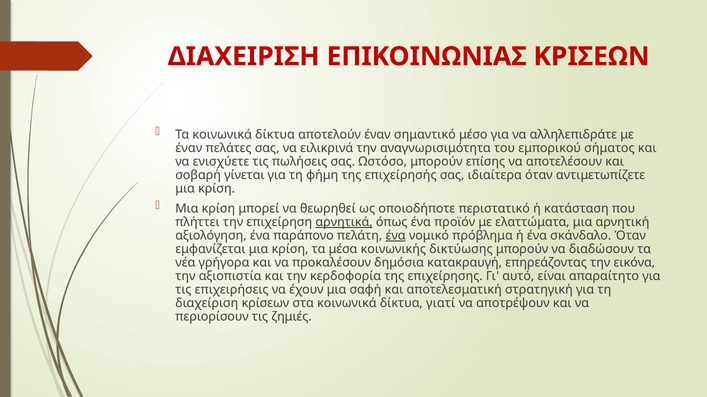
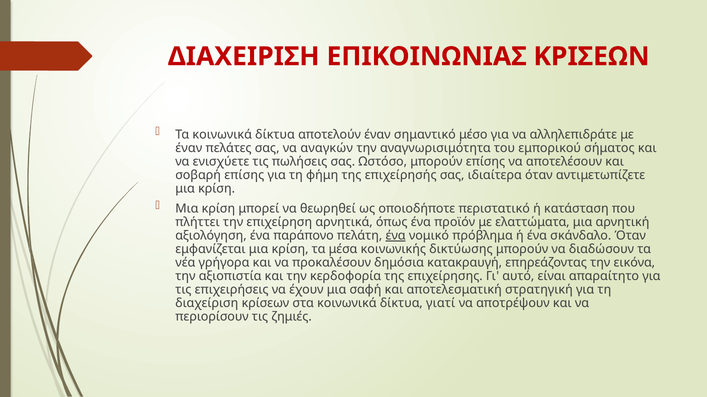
ειλικρινά: ειλικρινά -> αναγκών
σοβαρή γίνεται: γίνεται -> επίσης
αρνητικά underline: present -> none
